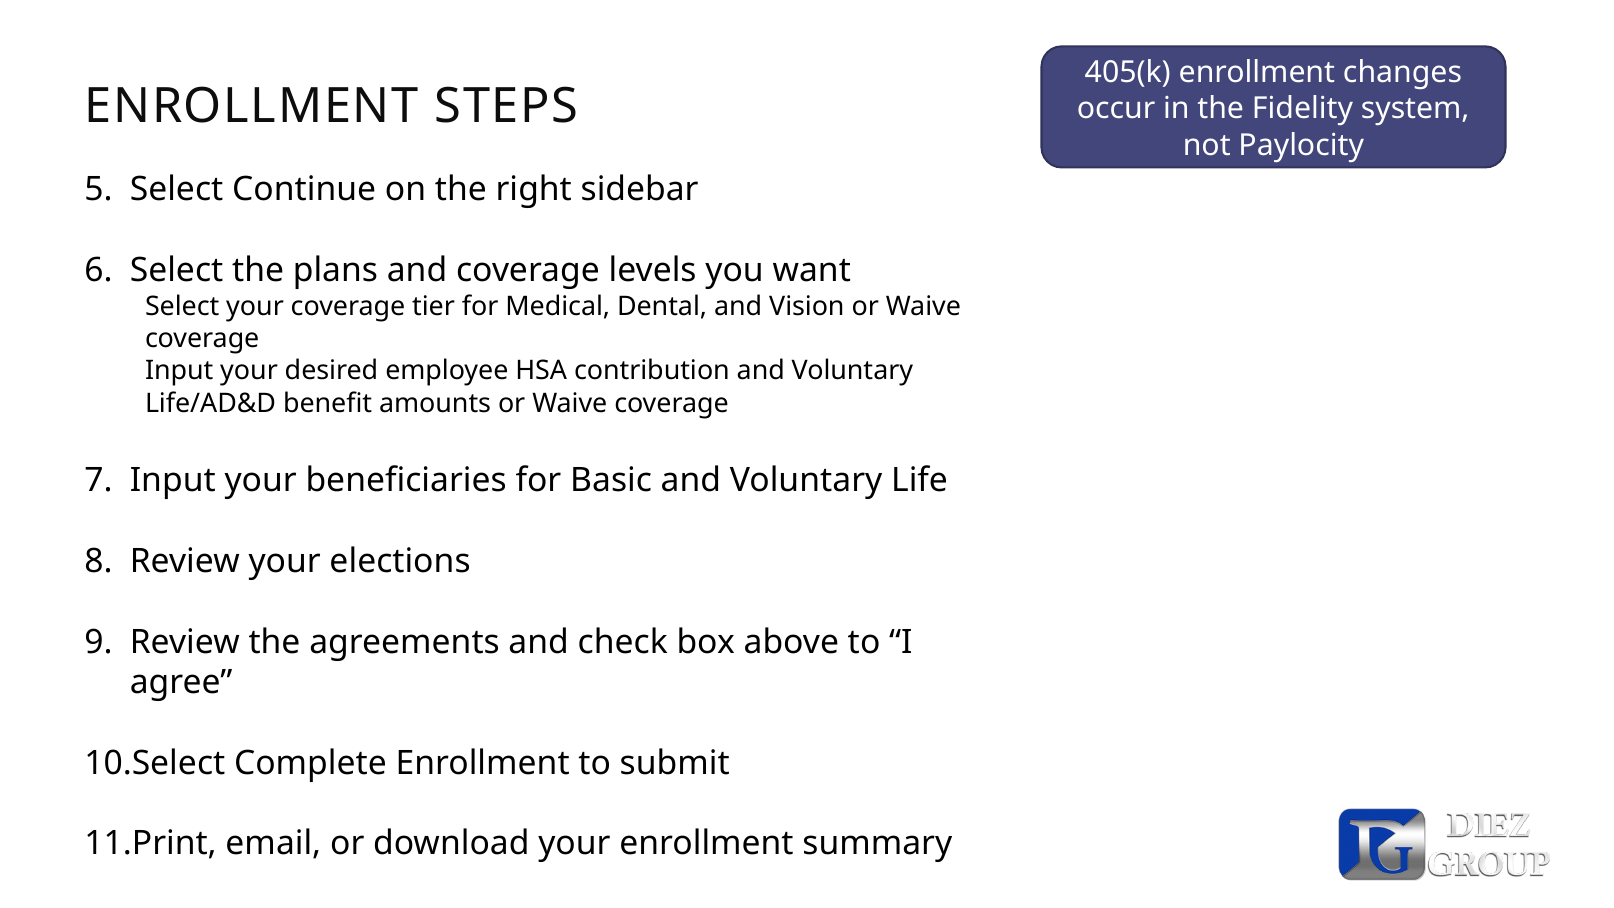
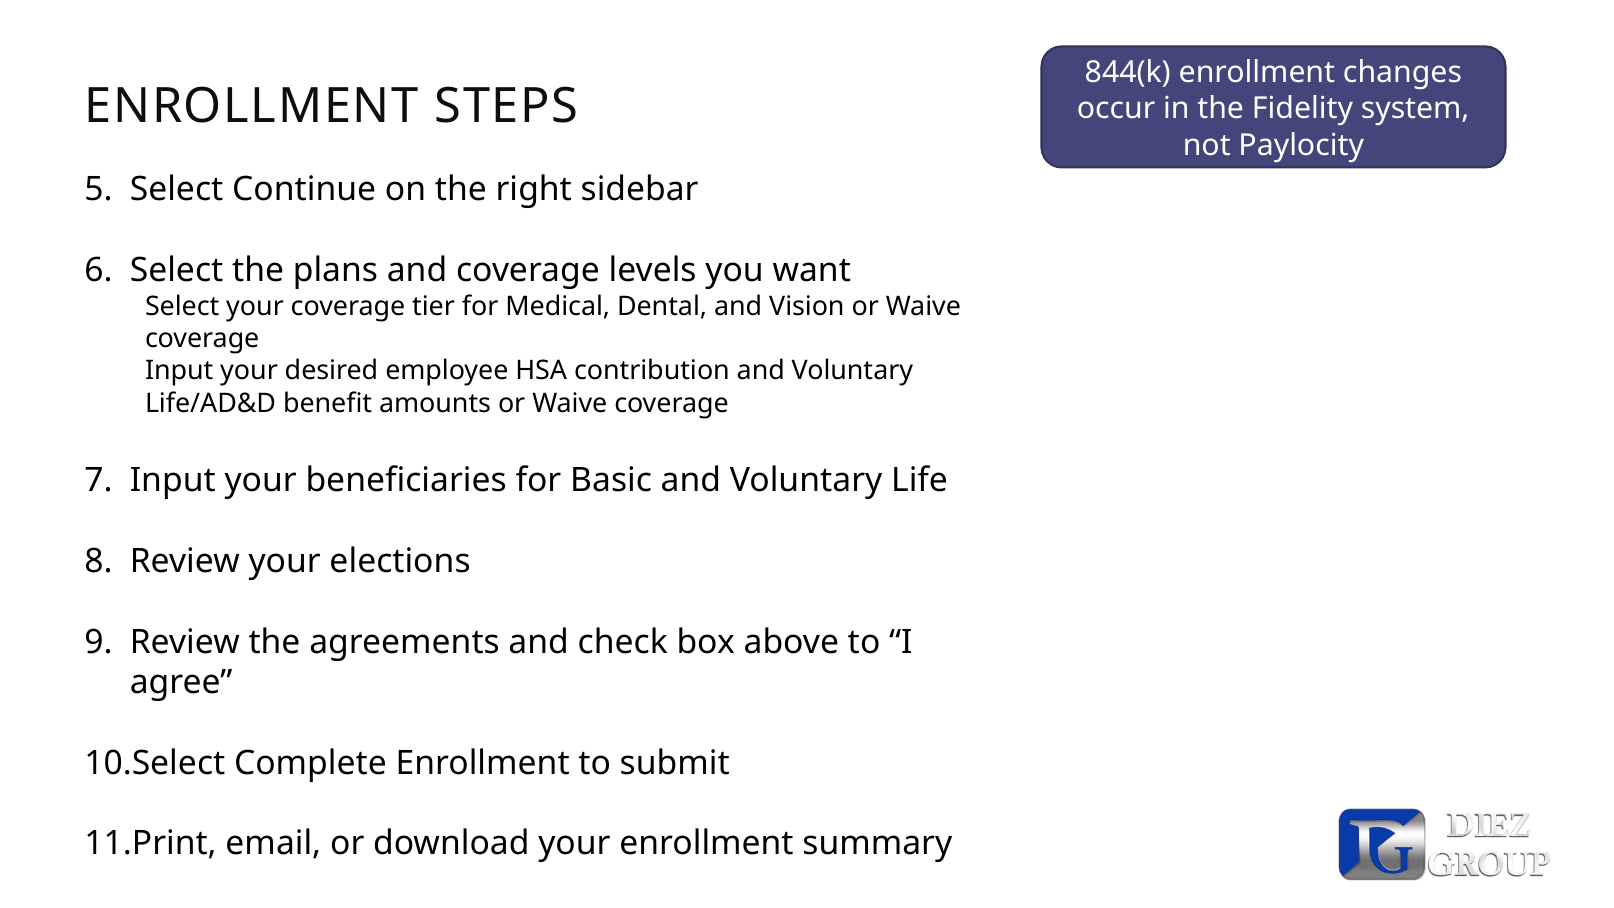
405(k: 405(k -> 844(k
